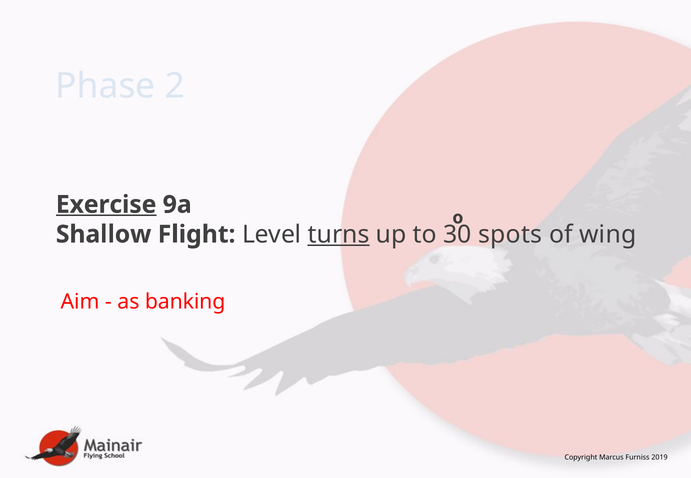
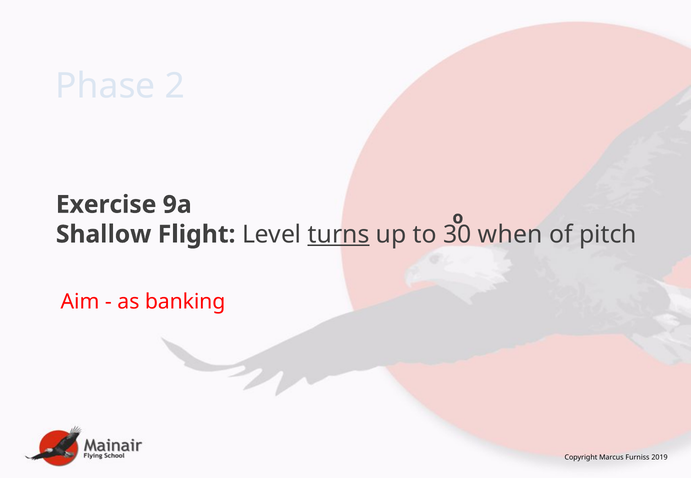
Exercise underline: present -> none
spots: spots -> when
wing: wing -> pitch
